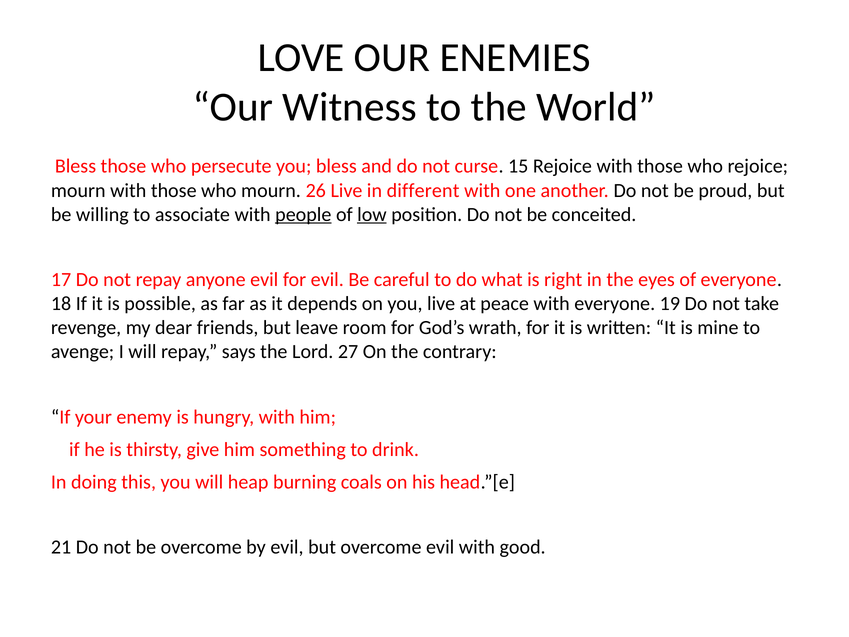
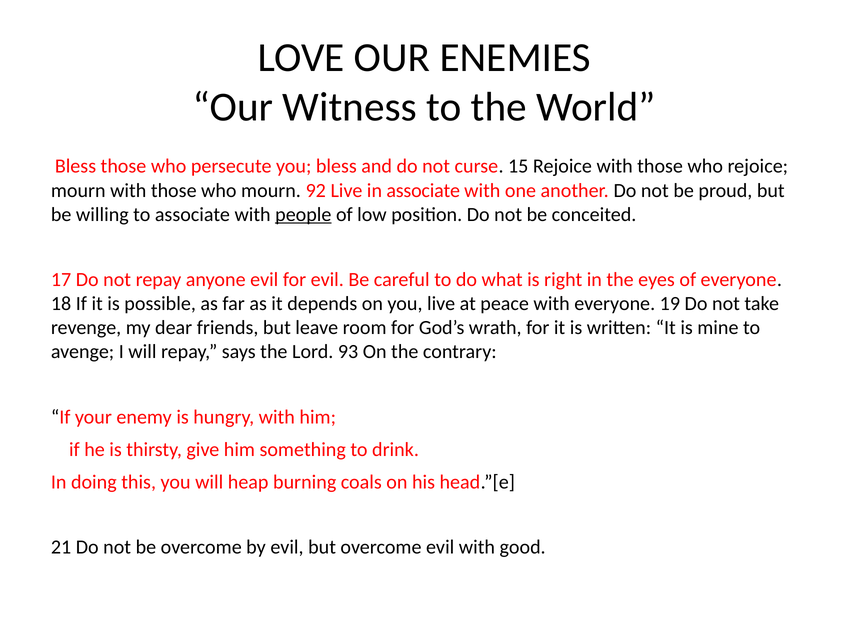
26: 26 -> 92
in different: different -> associate
low underline: present -> none
27: 27 -> 93
